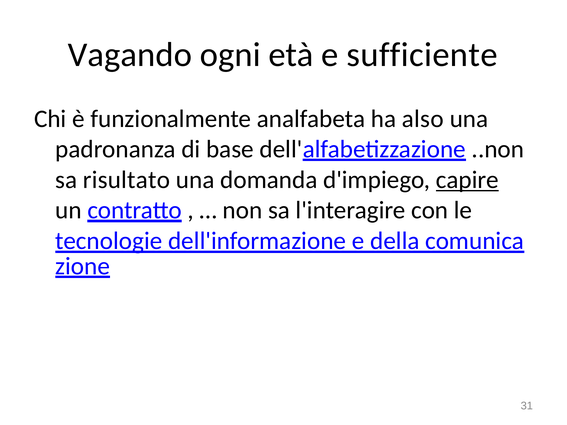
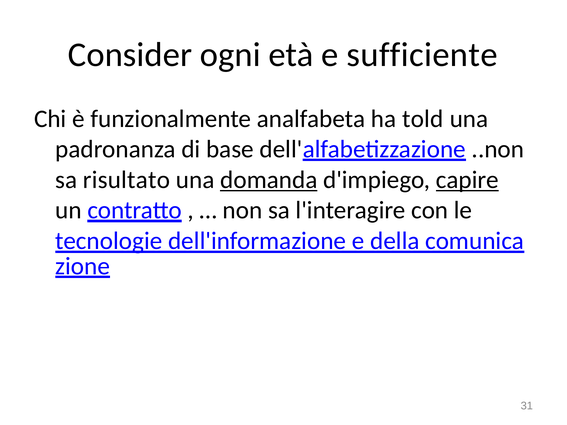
Vagando: Vagando -> Consider
also: also -> told
domanda underline: none -> present
